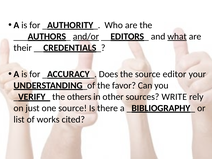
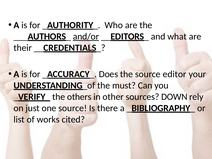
what underline: present -> none
favor: favor -> must
WRITE: WRITE -> DOWN
